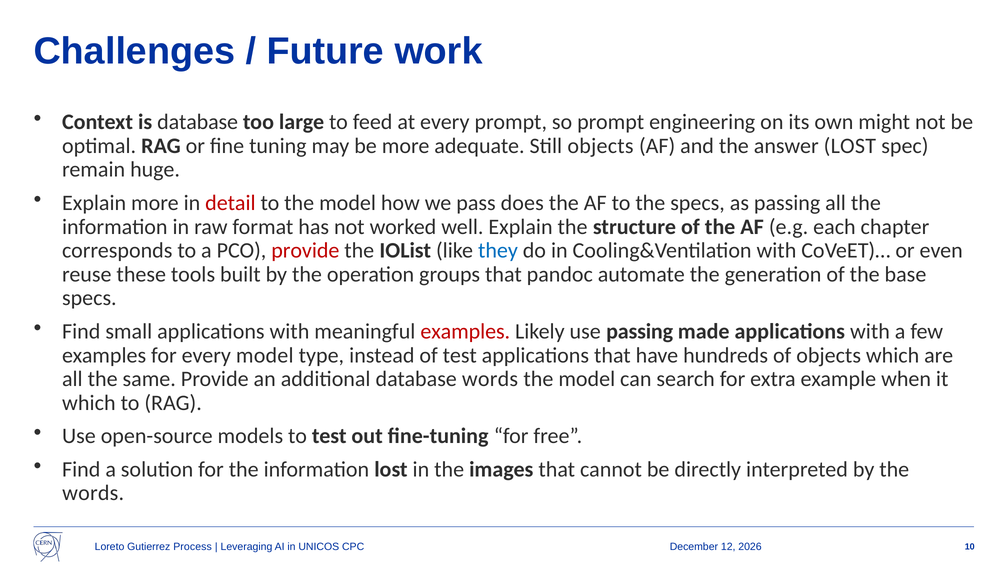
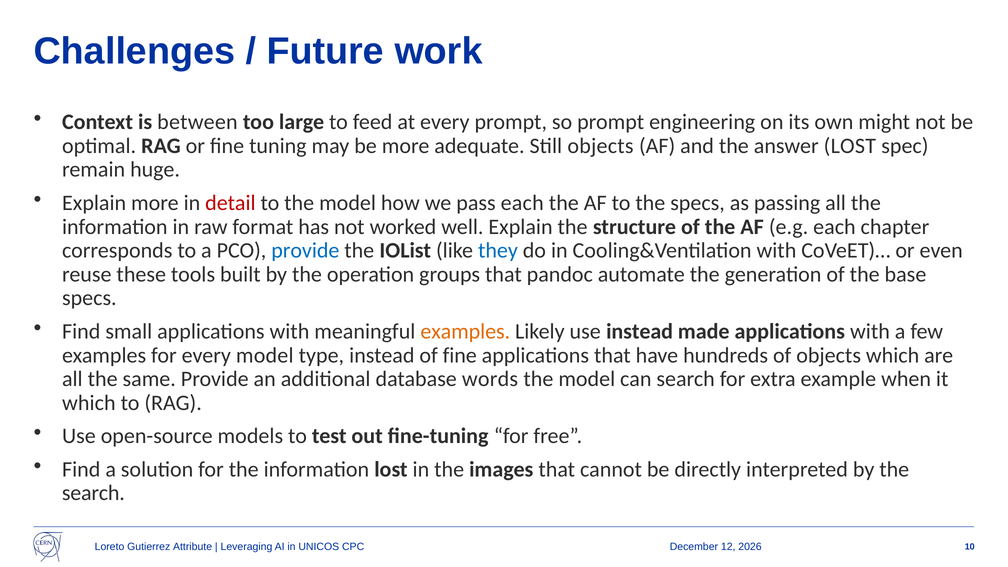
is database: database -> between
pass does: does -> each
provide at (305, 251) colour: red -> blue
examples at (465, 331) colour: red -> orange
use passing: passing -> instead
of test: test -> fine
words at (93, 493): words -> search
Process: Process -> Attribute
